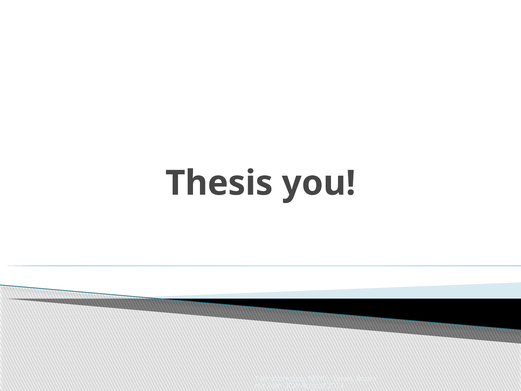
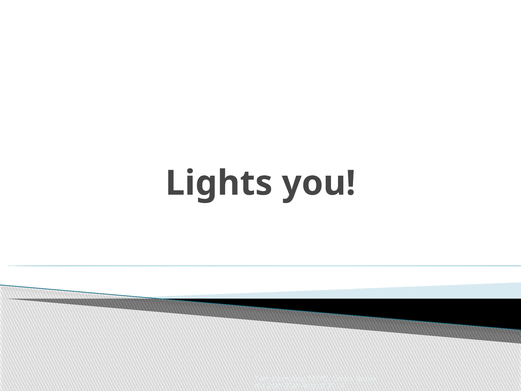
Thesis: Thesis -> Lights
